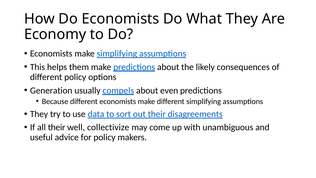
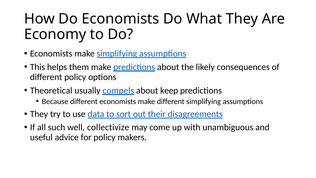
Generation: Generation -> Theoretical
even: even -> keep
all their: their -> such
